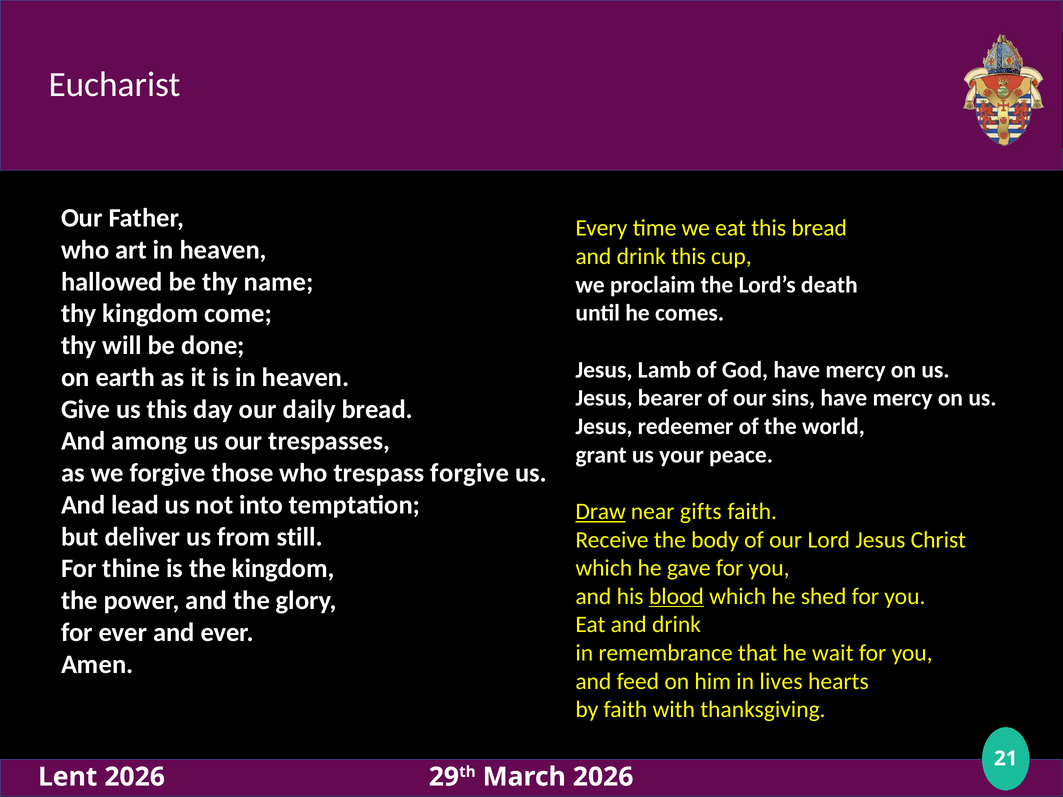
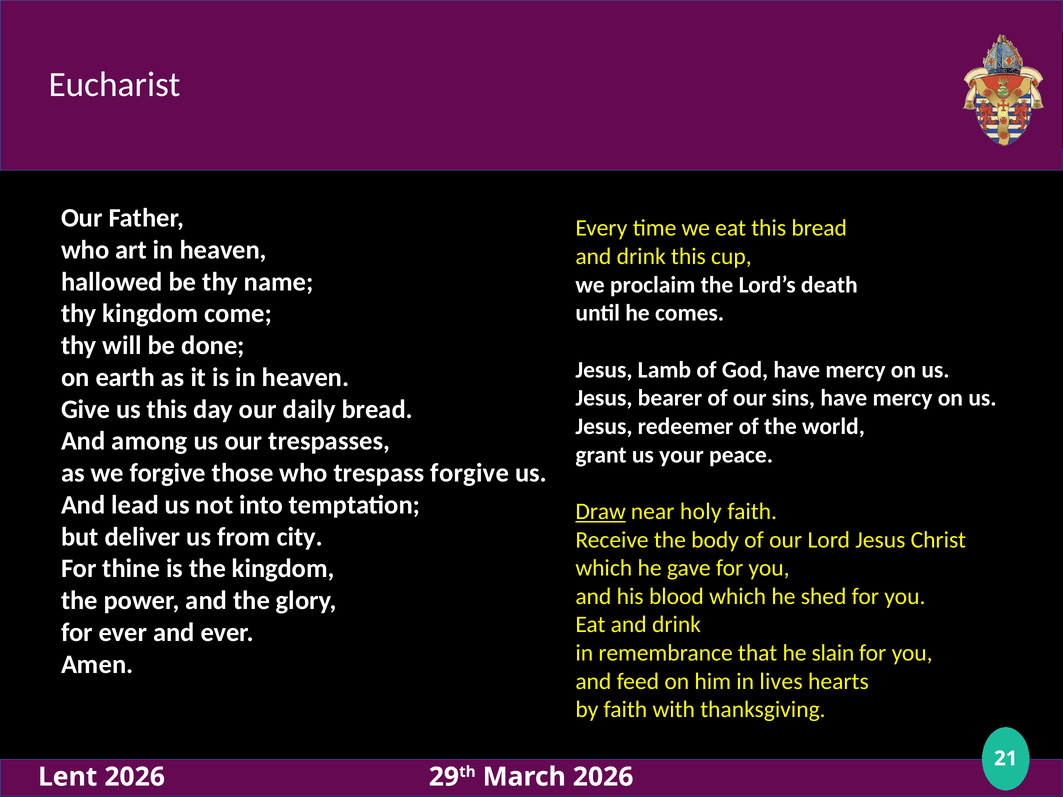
gifts: gifts -> holy
still: still -> city
blood underline: present -> none
wait: wait -> slain
